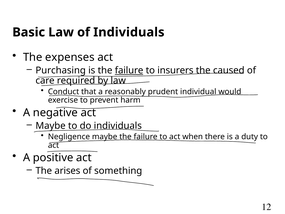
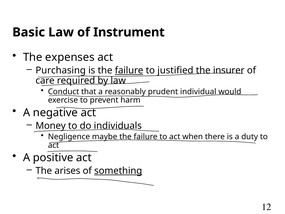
of Individuals: Individuals -> Instrument
insurers: insurers -> justified
caused: caused -> insurer
Maybe at (51, 126): Maybe -> Money
something underline: none -> present
